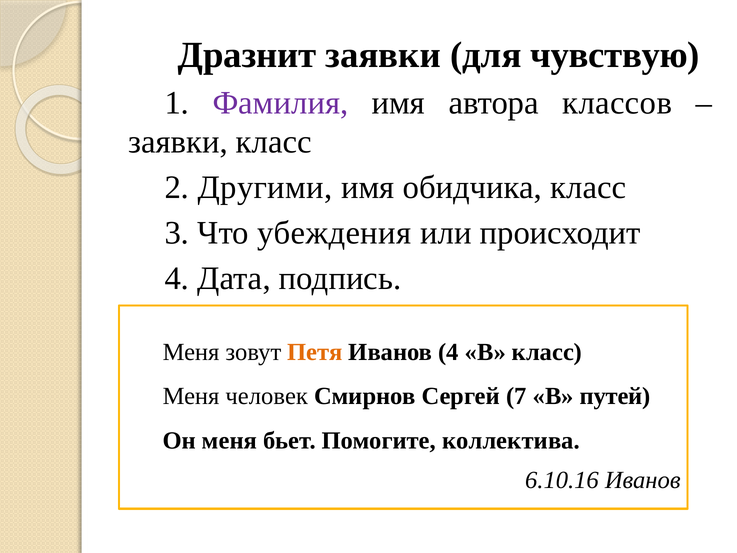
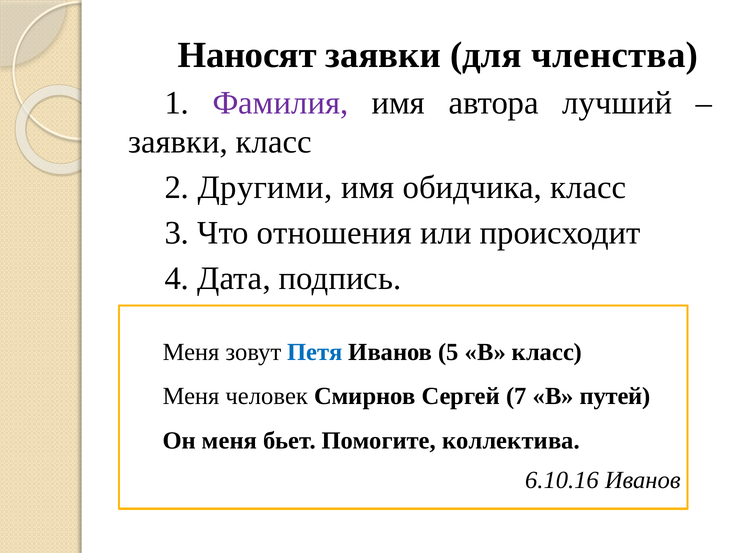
Дразнит: Дразнит -> Наносят
чувствую: чувствую -> членства
классов: классов -> лучший
убеждения: убеждения -> отношения
Петя colour: orange -> blue
Иванов 4: 4 -> 5
